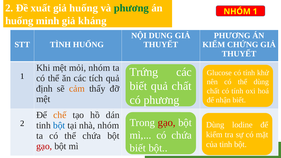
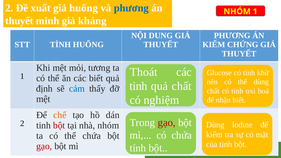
phương at (131, 8) colour: green -> blue
huống at (19, 21): huống -> thuyết
mỏi nhóm: nhóm -> tương
Trứng: Trứng -> Thoát
các tích: tích -> biết
biết at (138, 86): biết -> tinh
cảm colour: orange -> blue
có phương: phương -> nghiệm
bột at (59, 125) colour: blue -> red
biết at (138, 148): biết -> tính
